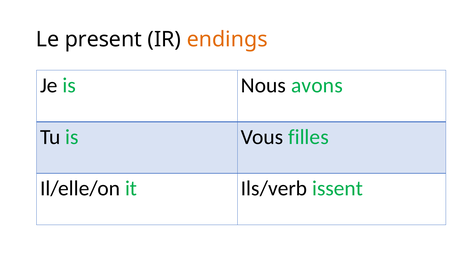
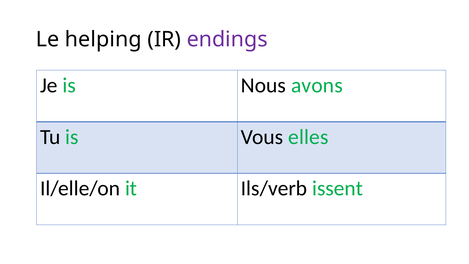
present: present -> helping
endings colour: orange -> purple
filles: filles -> elles
